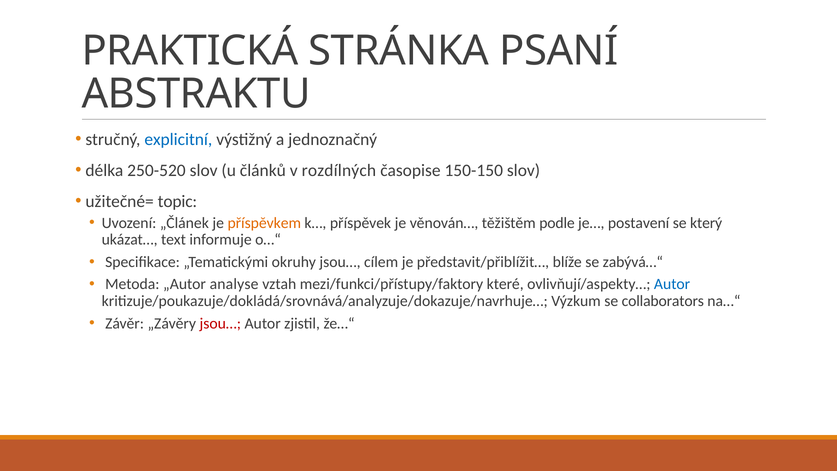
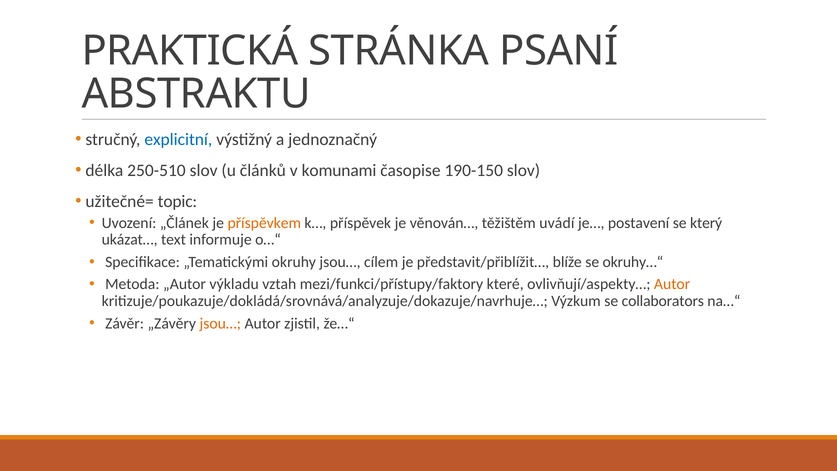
250-520: 250-520 -> 250-510
rozdílných: rozdílných -> komunami
150-150: 150-150 -> 190-150
podle: podle -> uvádí
zabývá…“: zabývá…“ -> okruhy…“
analyse: analyse -> výkladu
Autor at (672, 284) colour: blue -> orange
jsou… at (220, 323) colour: red -> orange
